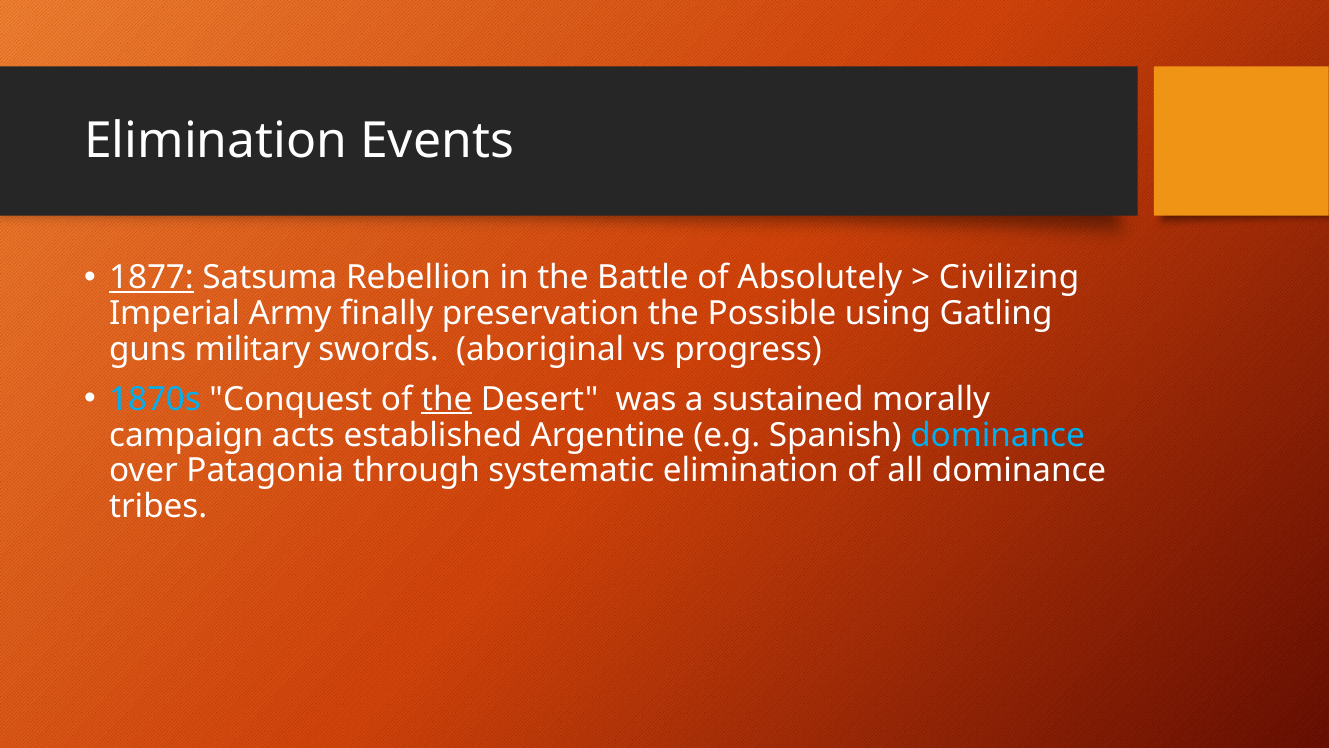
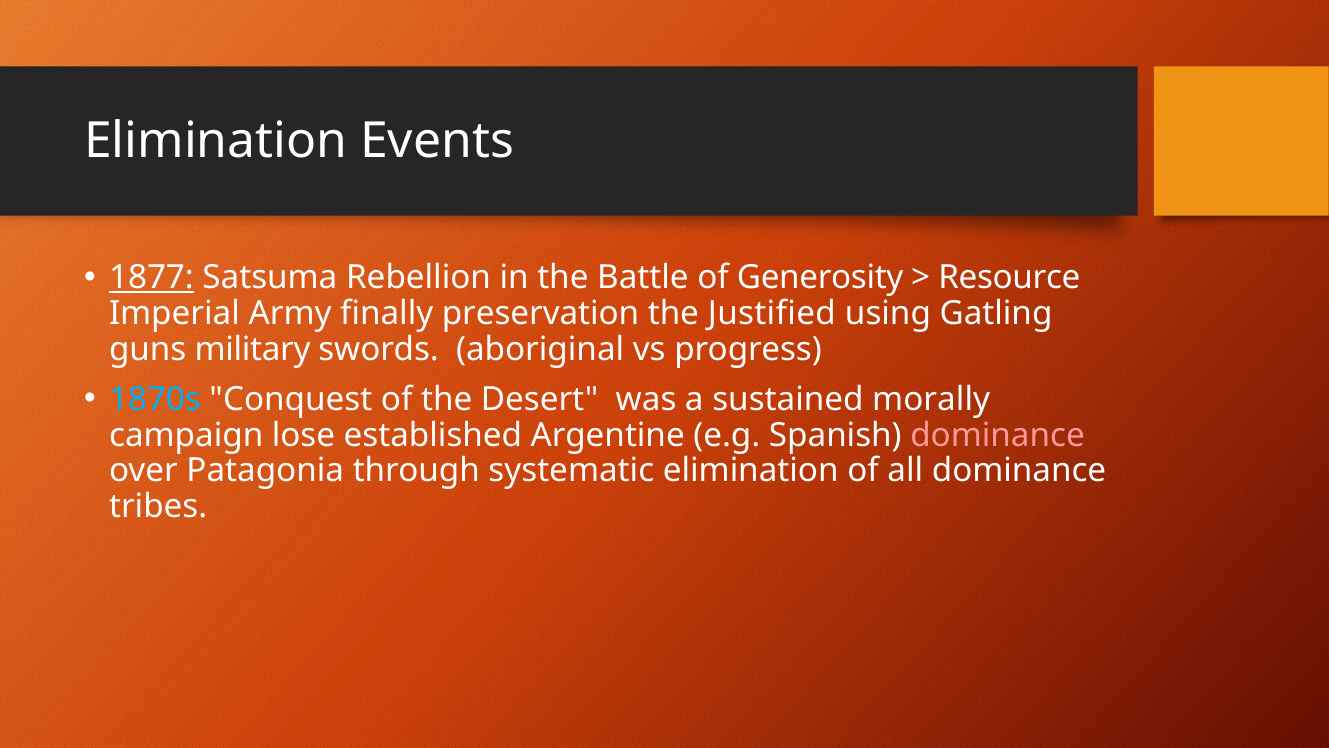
Absolutely: Absolutely -> Generosity
Civilizing: Civilizing -> Resource
Possible: Possible -> Justified
the at (447, 399) underline: present -> none
acts: acts -> lose
dominance at (998, 435) colour: light blue -> pink
